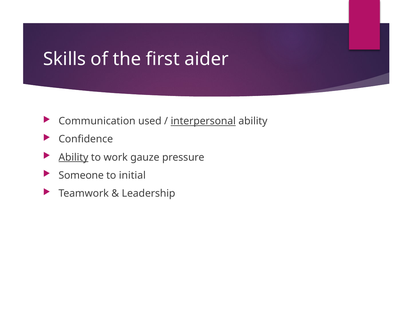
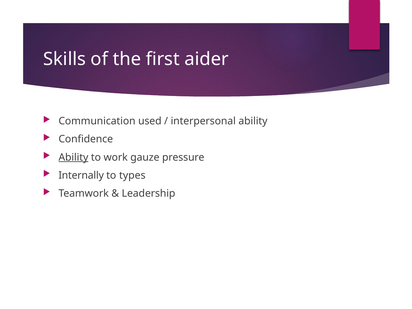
interpersonal underline: present -> none
Someone: Someone -> Internally
initial: initial -> types
